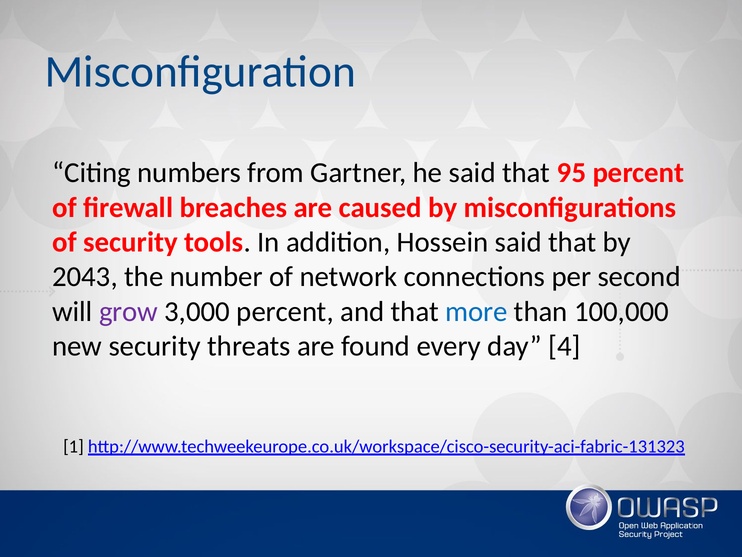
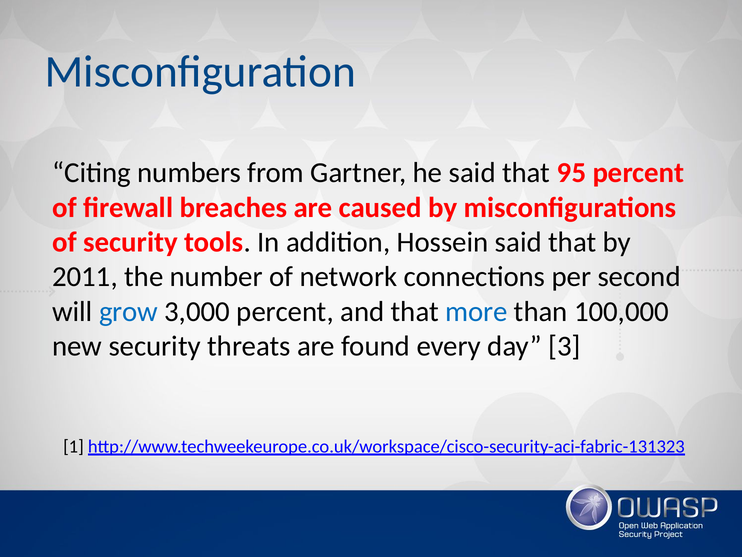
2043: 2043 -> 2011
grow colour: purple -> blue
4: 4 -> 3
